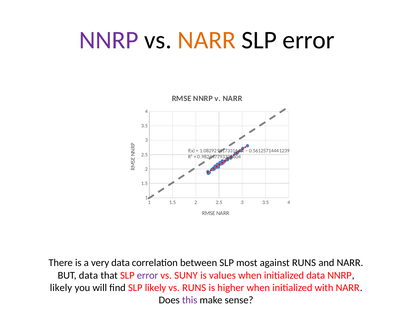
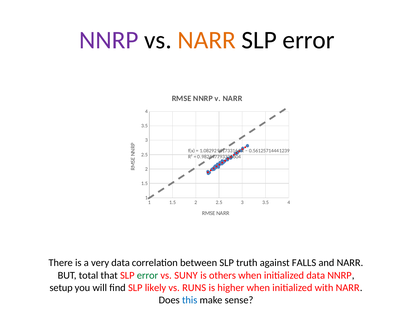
most: most -> truth
against RUNS: RUNS -> FALLS
BUT data: data -> total
error at (148, 275) colour: purple -> green
values: values -> others
likely at (61, 287): likely -> setup
this colour: purple -> blue
